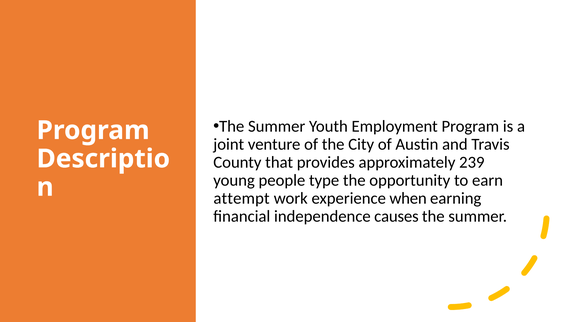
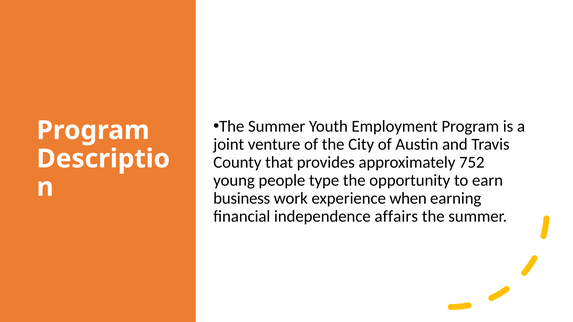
239: 239 -> 752
attempt: attempt -> business
causes: causes -> affairs
